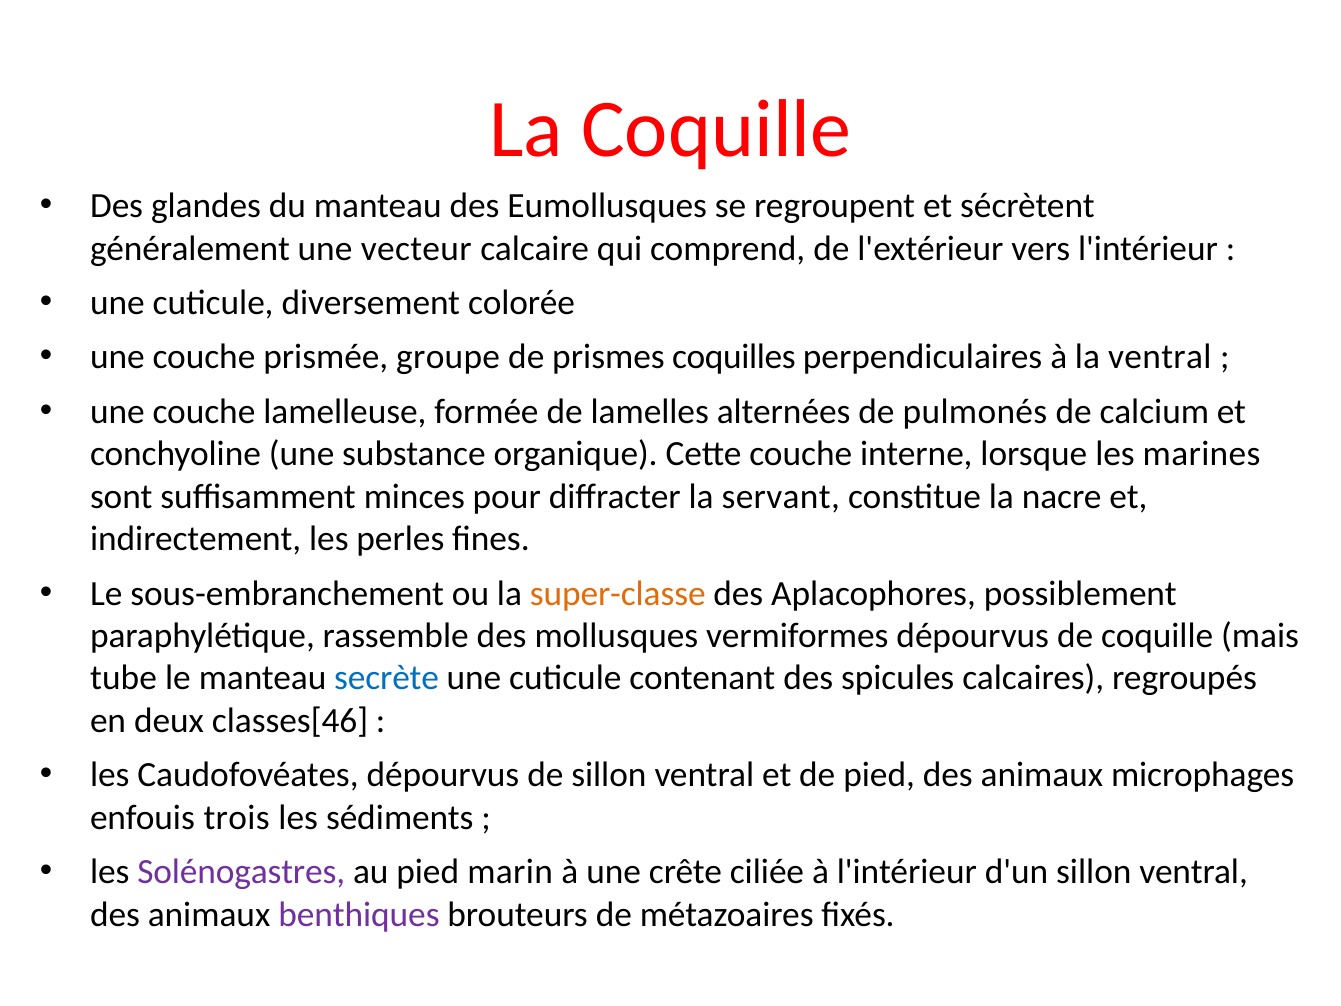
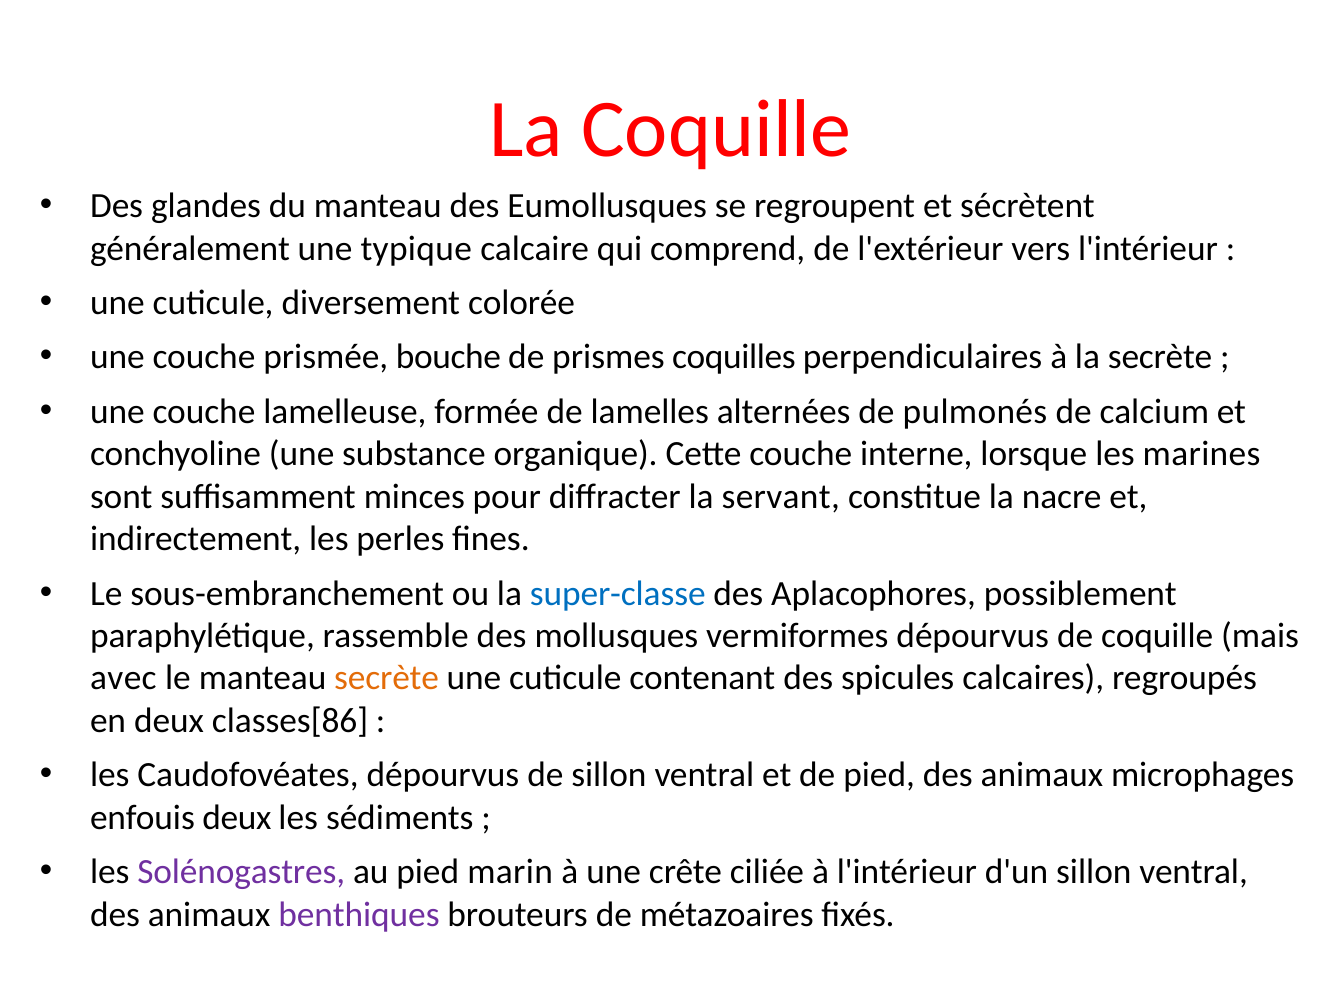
vecteur: vecteur -> typique
groupe: groupe -> bouche
la ventral: ventral -> secrète
super-classe colour: orange -> blue
tube: tube -> avec
secrète at (387, 678) colour: blue -> orange
classes[46: classes[46 -> classes[86
enfouis trois: trois -> deux
